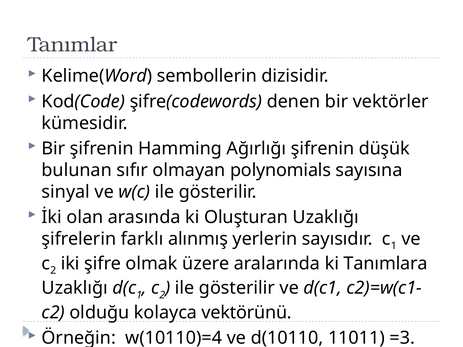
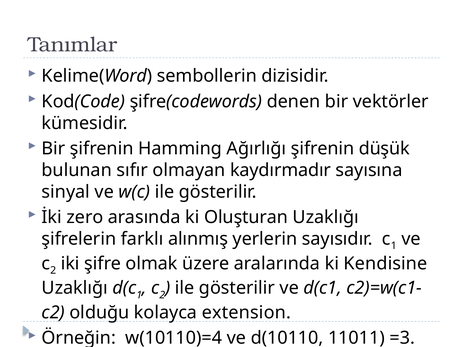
polynomials: polynomials -> kaydırmadır
olan: olan -> zero
Tanımlara: Tanımlara -> Kendisine
vektörünü: vektörünü -> extension
